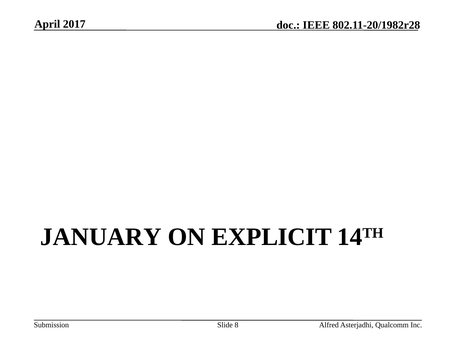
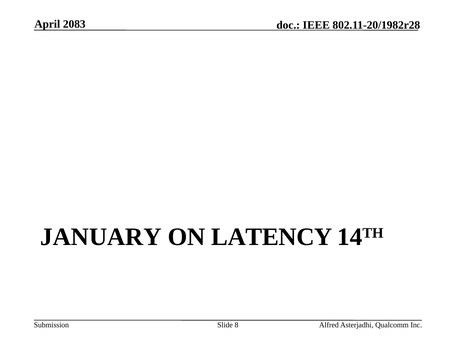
2017: 2017 -> 2083
EXPLICIT: EXPLICIT -> LATENCY
